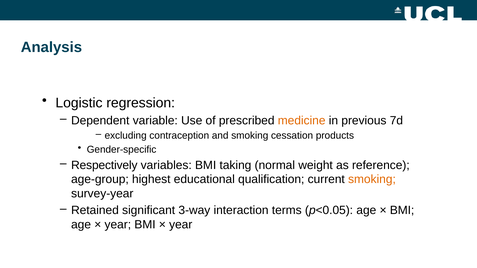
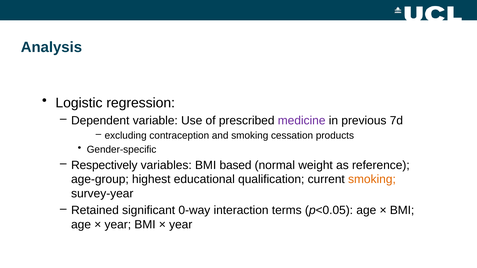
medicine colour: orange -> purple
taking: taking -> based
3-way: 3-way -> 0-way
